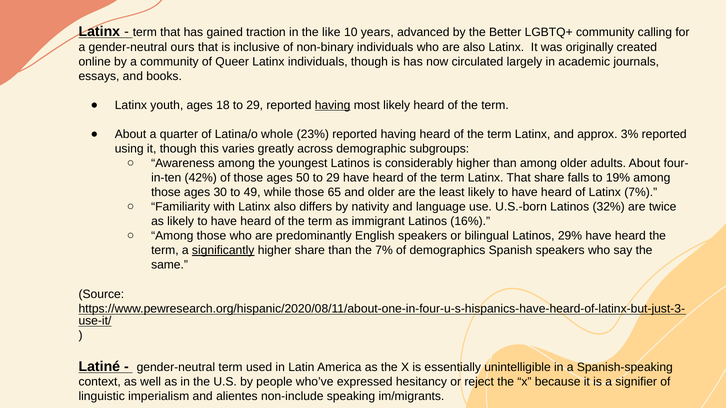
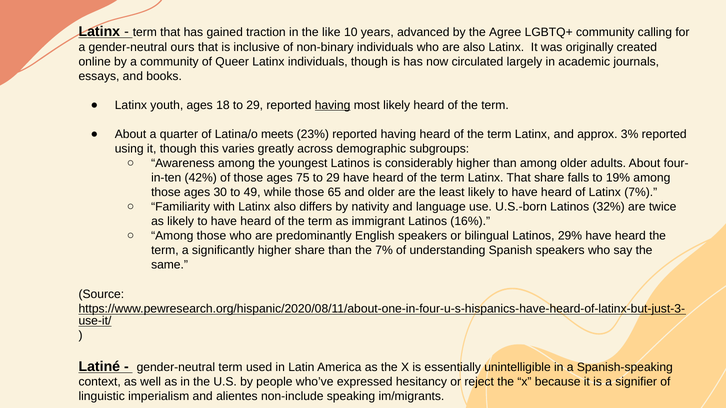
Better: Better -> Agree
whole: whole -> meets
50: 50 -> 75
significantly underline: present -> none
demographics: demographics -> understanding
